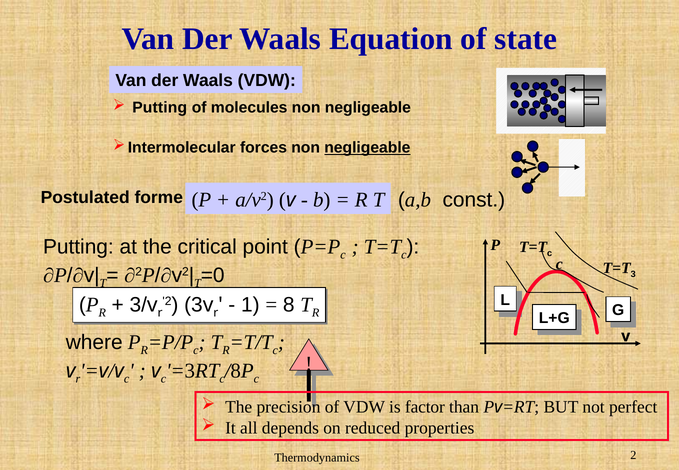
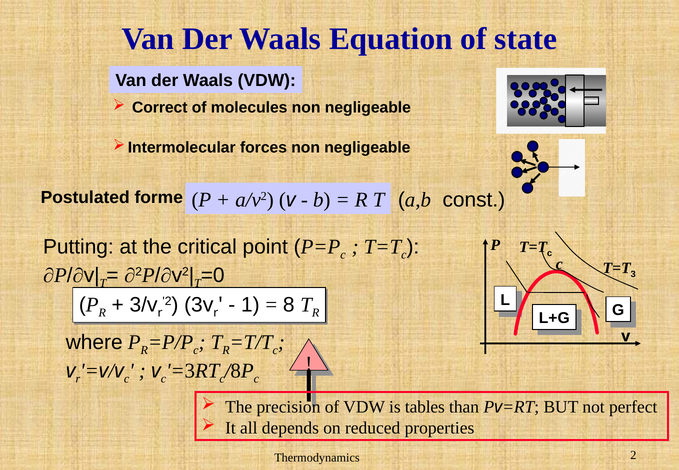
Putting at (160, 107): Putting -> Correct
negligeable at (367, 148) underline: present -> none
factor: factor -> tables
